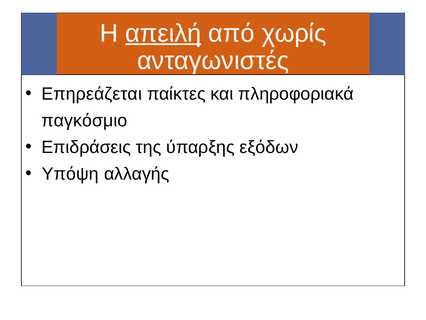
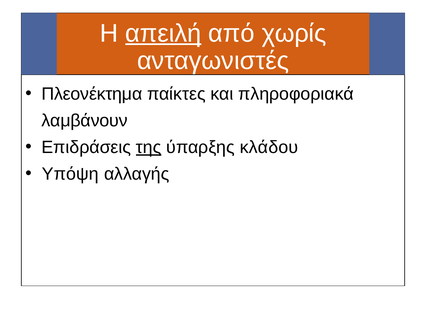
Επηρεάζεται: Επηρεάζεται -> Πλεονέκτημα
παγκόσμιο: παγκόσμιο -> λαμβάνουν
της underline: none -> present
εξόδων: εξόδων -> κλάδου
